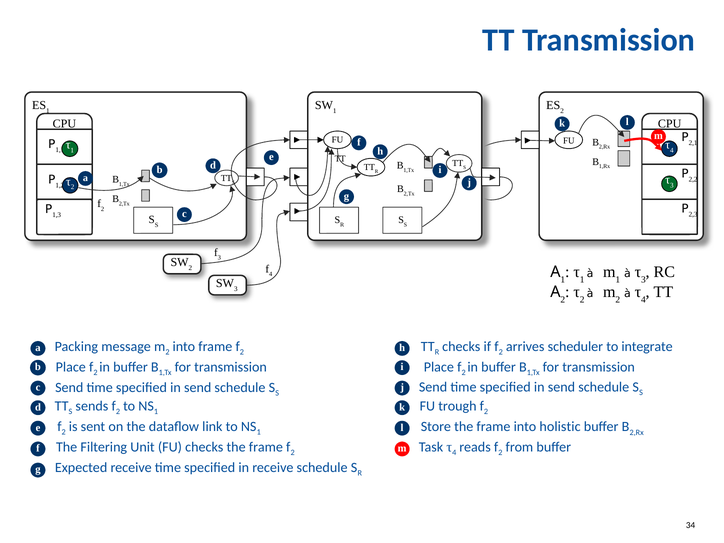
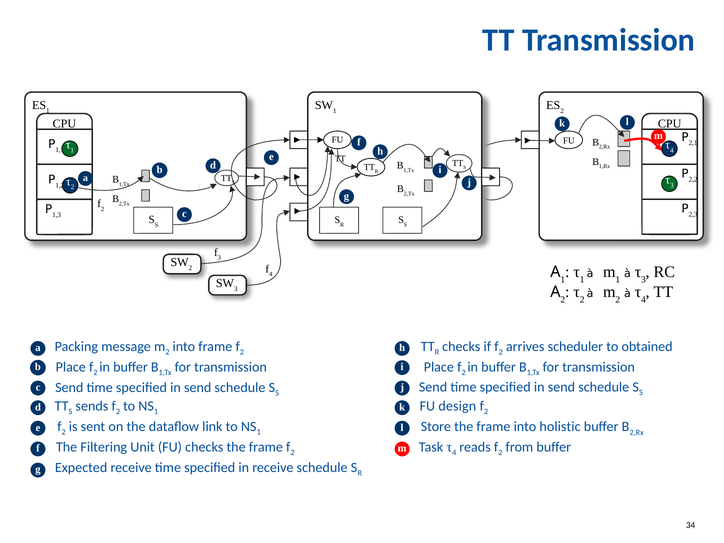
integrate: integrate -> obtained
trough: trough -> design
